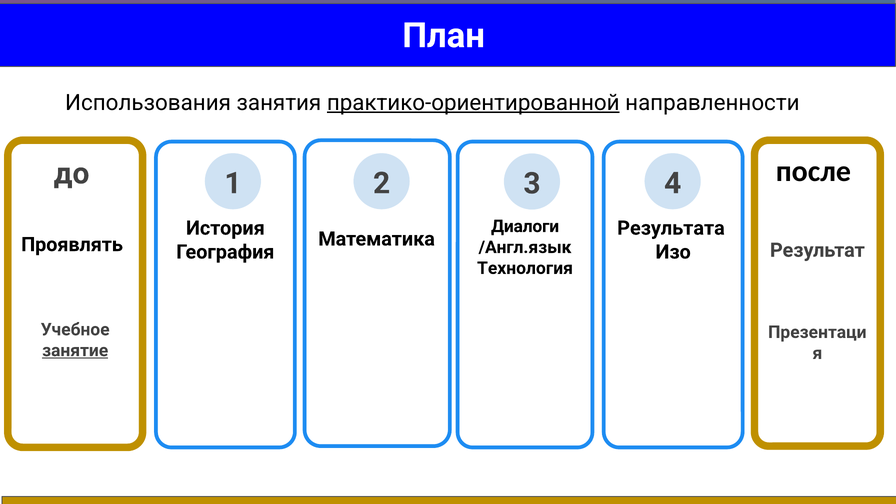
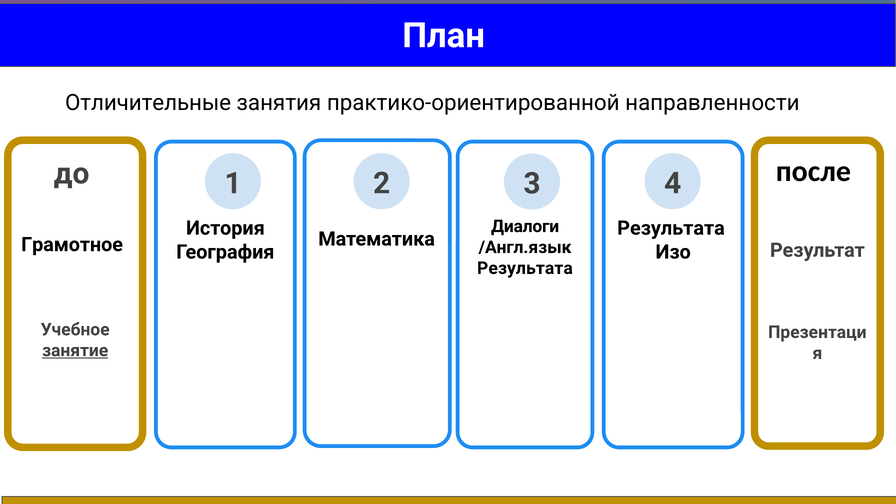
Использования: Использования -> Отличительные
практико-ориентированной underline: present -> none
Проявлять: Проявлять -> Грамотное
Технология at (525, 268): Технология -> Результата
